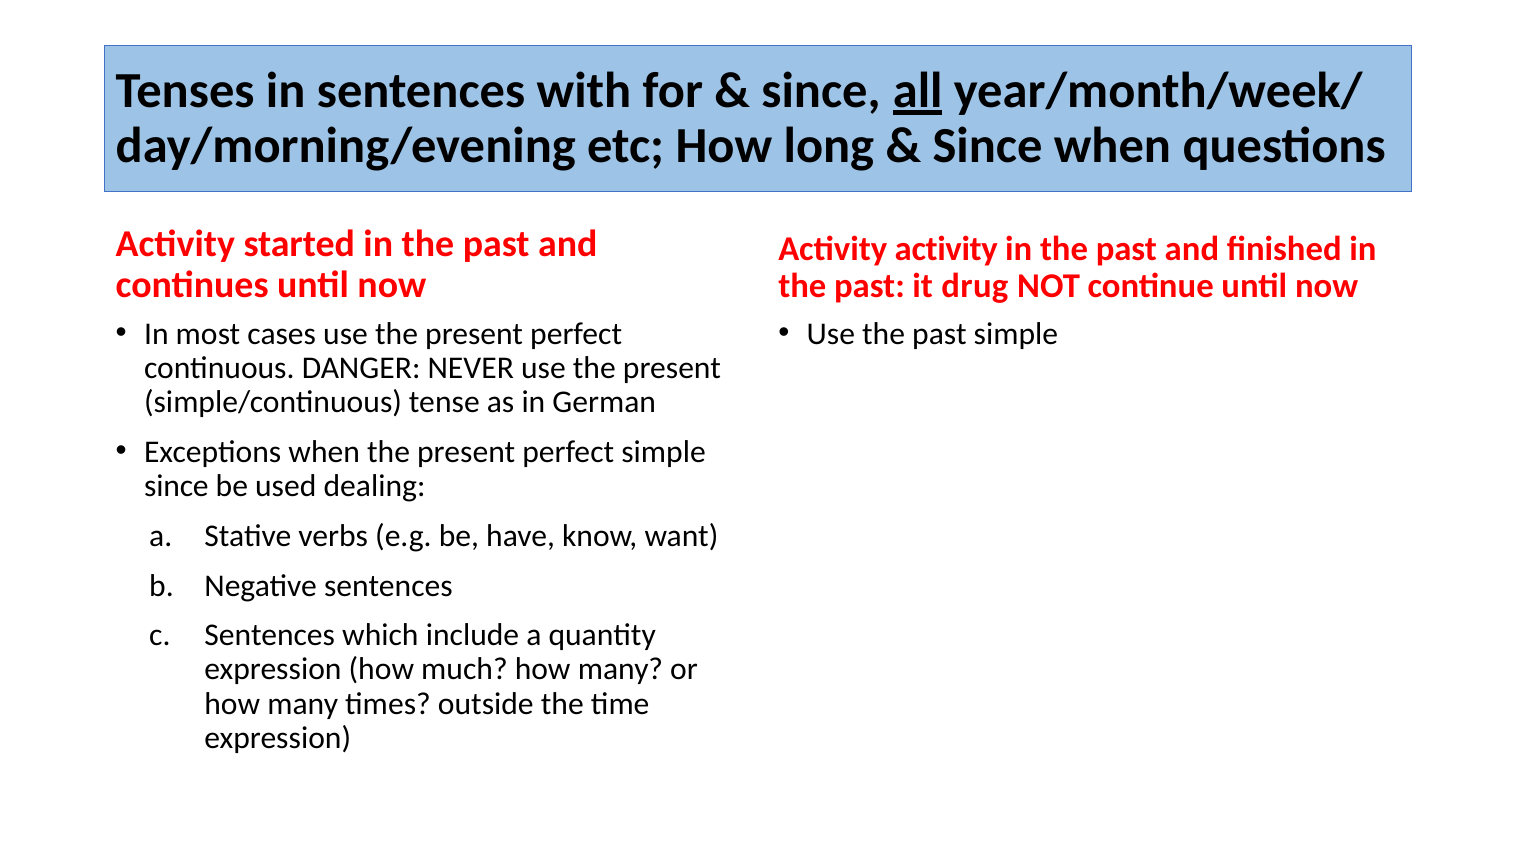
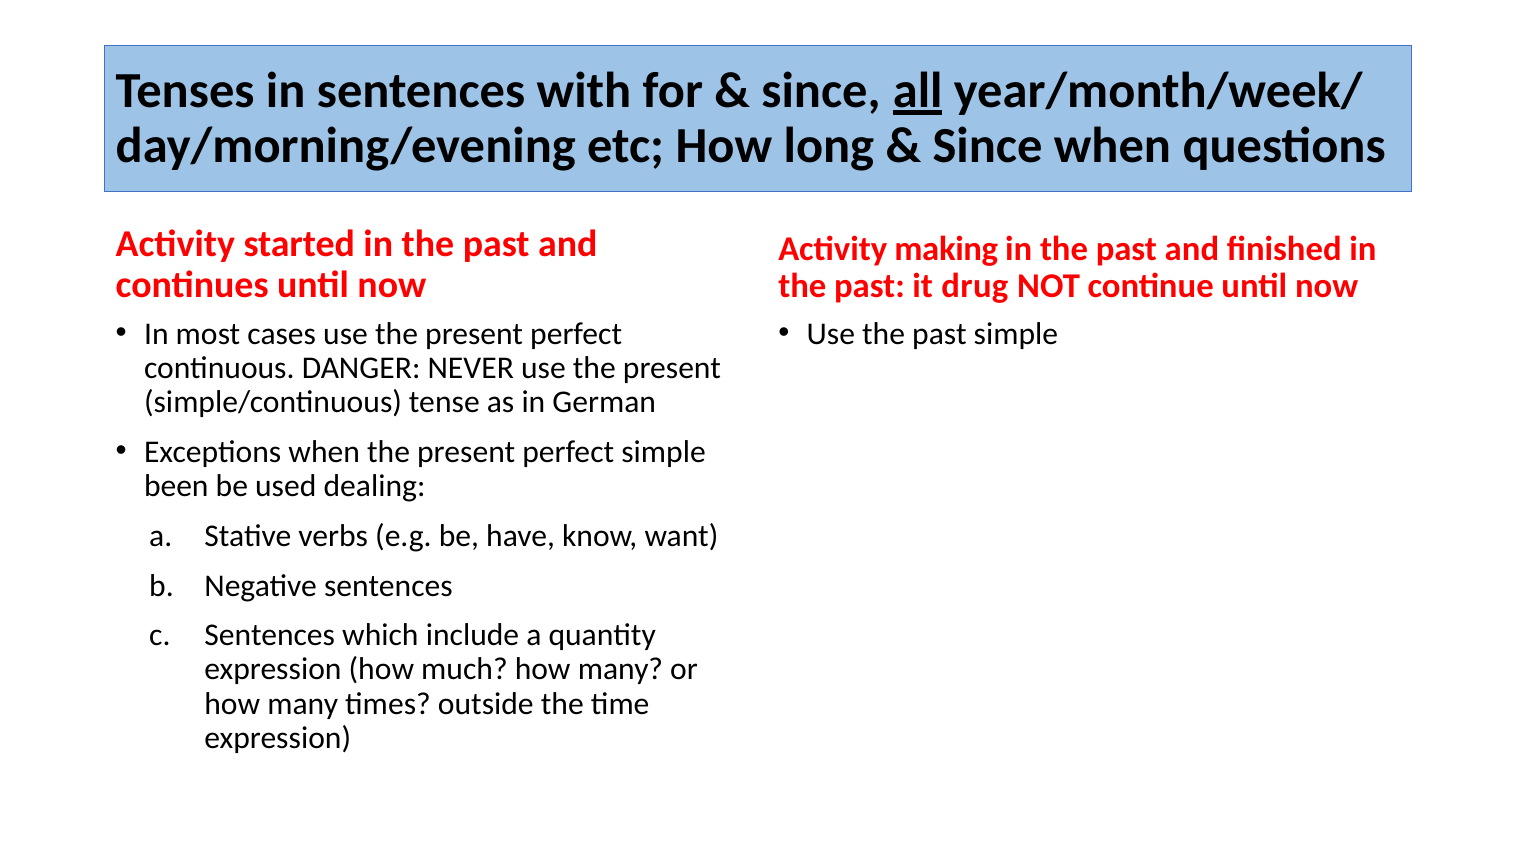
Activity activity: activity -> making
since at (176, 486): since -> been
